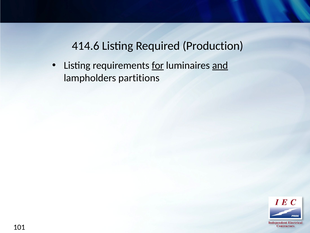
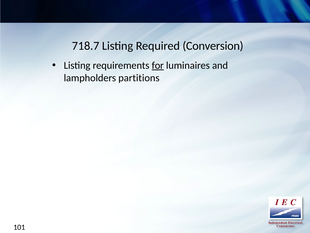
414.6: 414.6 -> 718.7
Production: Production -> Conversion
and underline: present -> none
